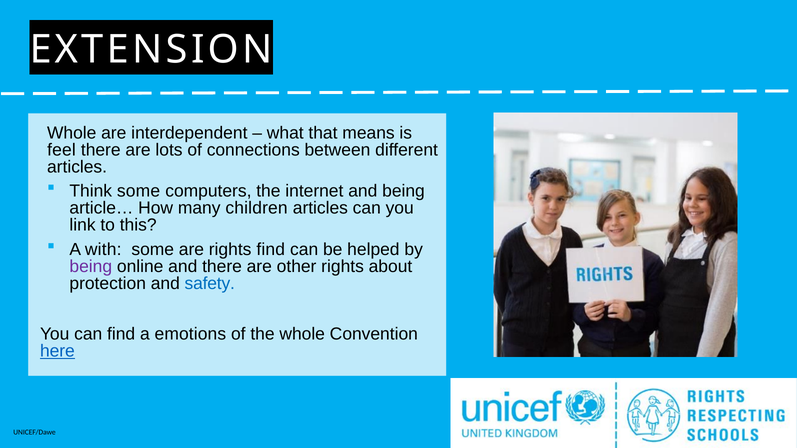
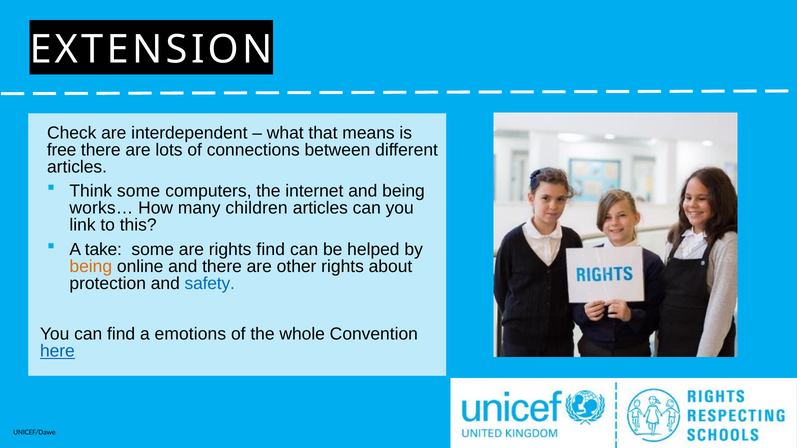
Whole at (72, 133): Whole -> Check
feel: feel -> free
article…: article… -> works…
with: with -> take
being at (91, 267) colour: purple -> orange
